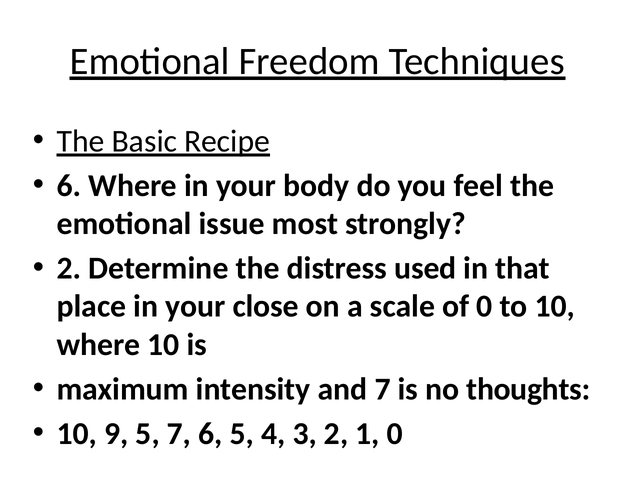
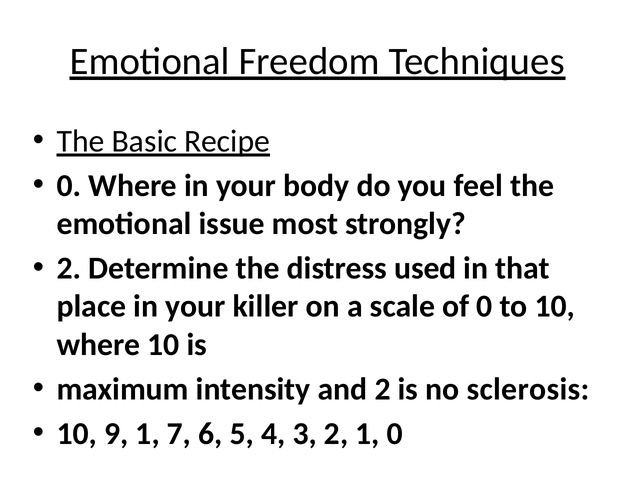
6 at (69, 185): 6 -> 0
close: close -> killer
and 7: 7 -> 2
thoughts: thoughts -> sclerosis
9 5: 5 -> 1
